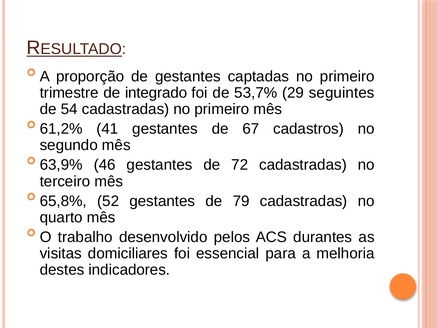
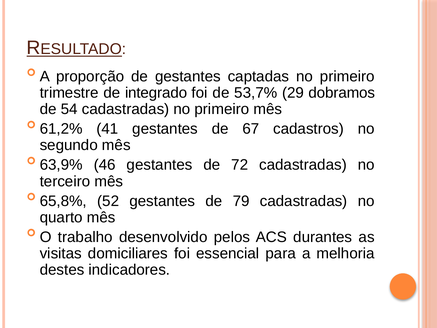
seguintes: seguintes -> dobramos
